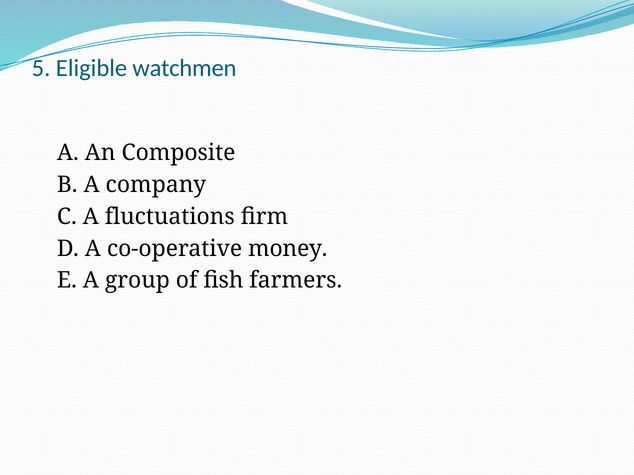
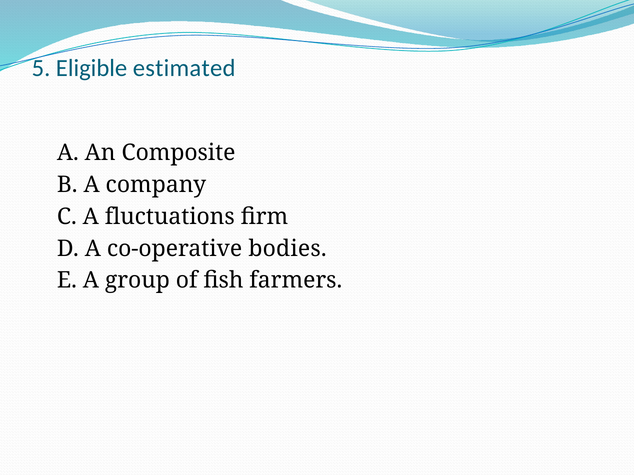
watchmen: watchmen -> estimated
money: money -> bodies
